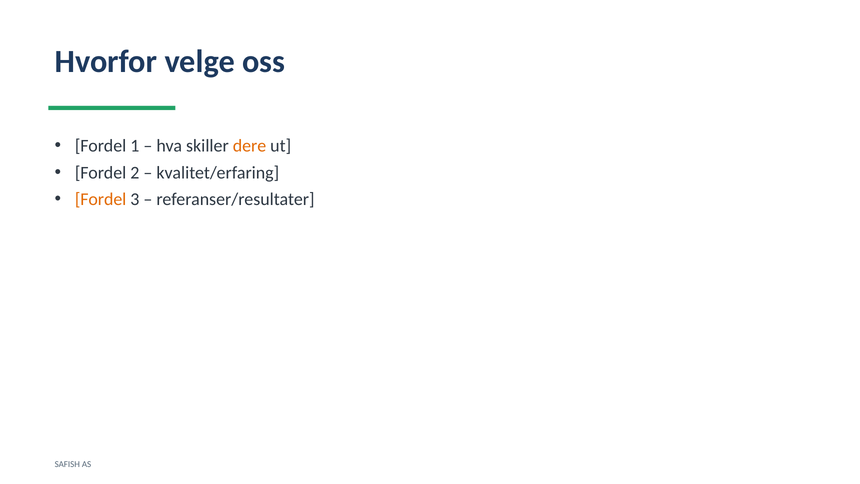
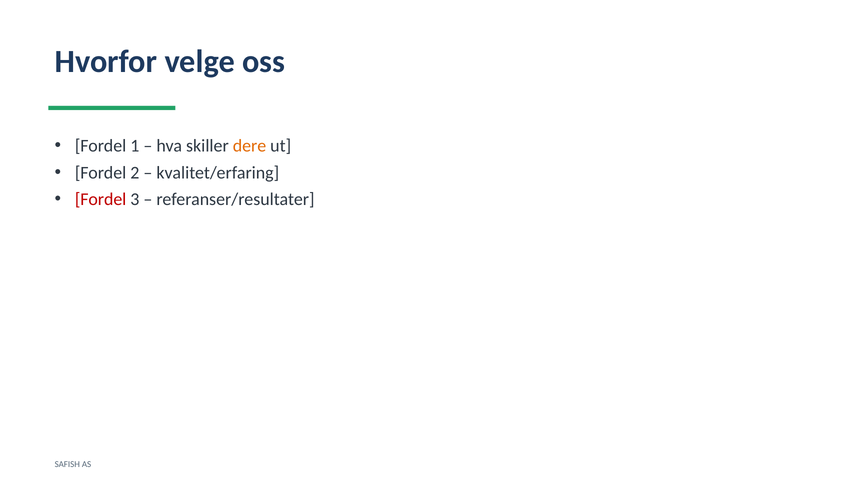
Fordel at (101, 199) colour: orange -> red
